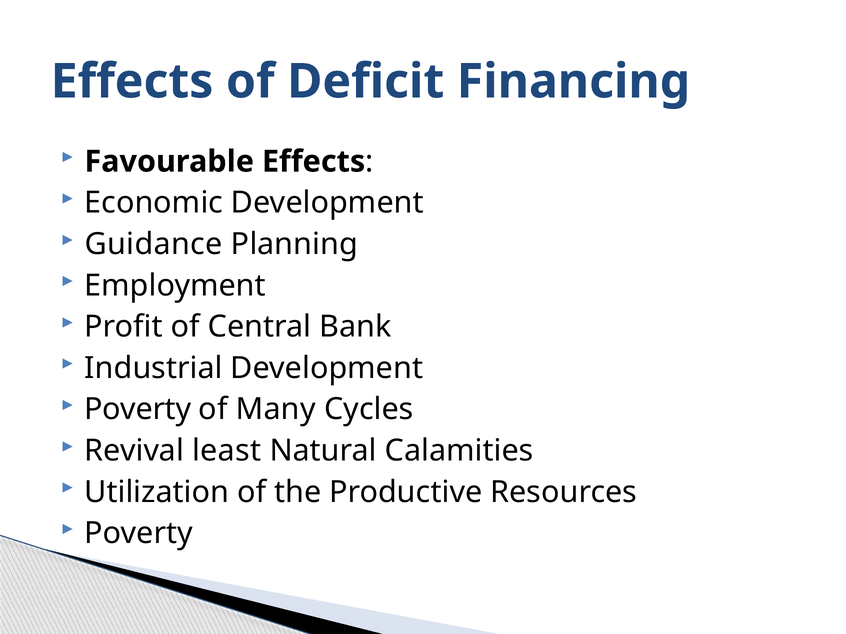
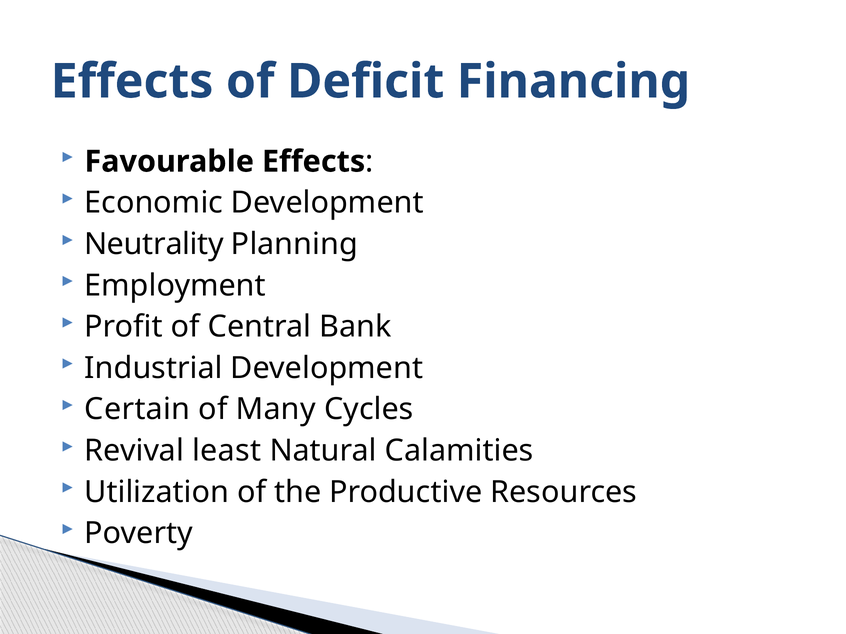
Guidance: Guidance -> Neutrality
Poverty at (138, 410): Poverty -> Certain
